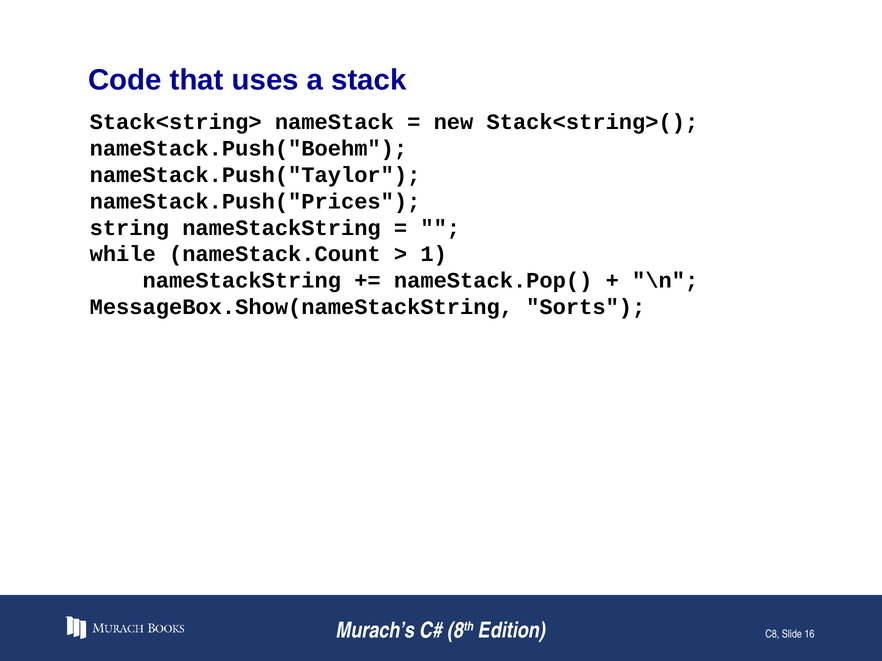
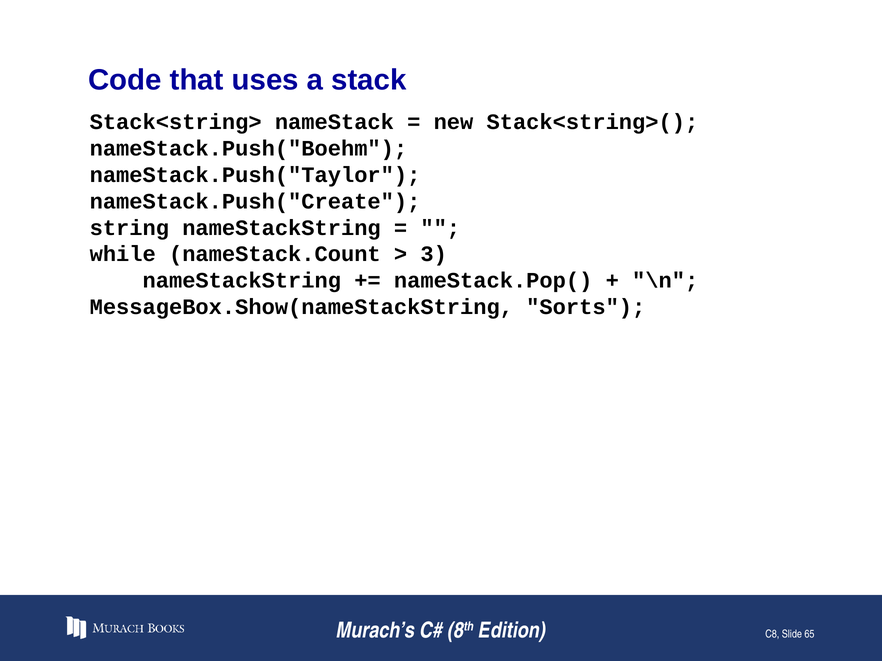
nameStack.Push("Prices: nameStack.Push("Prices -> nameStack.Push("Create
1: 1 -> 3
16: 16 -> 65
